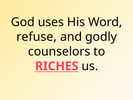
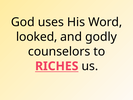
refuse: refuse -> looked
